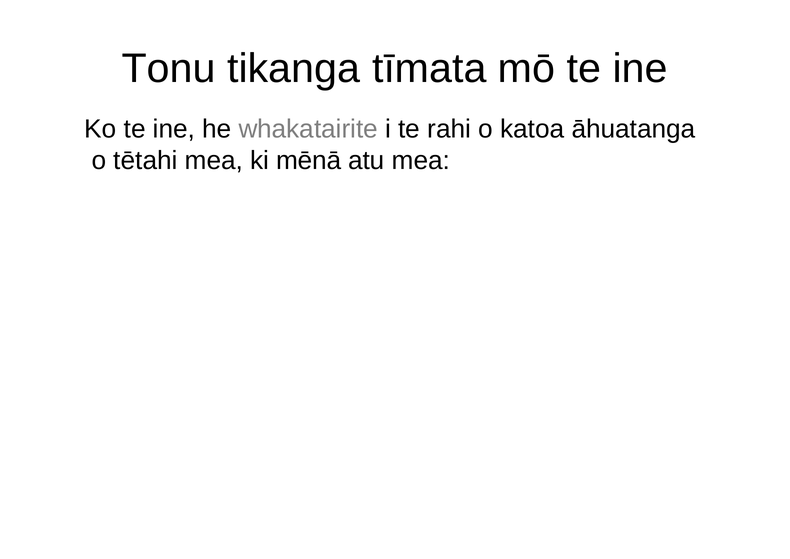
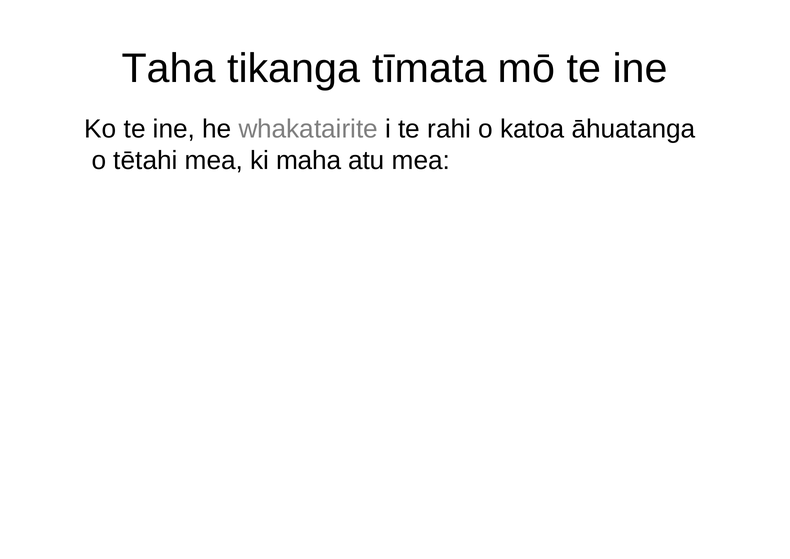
Tonu: Tonu -> Taha
mēnā: mēnā -> maha
